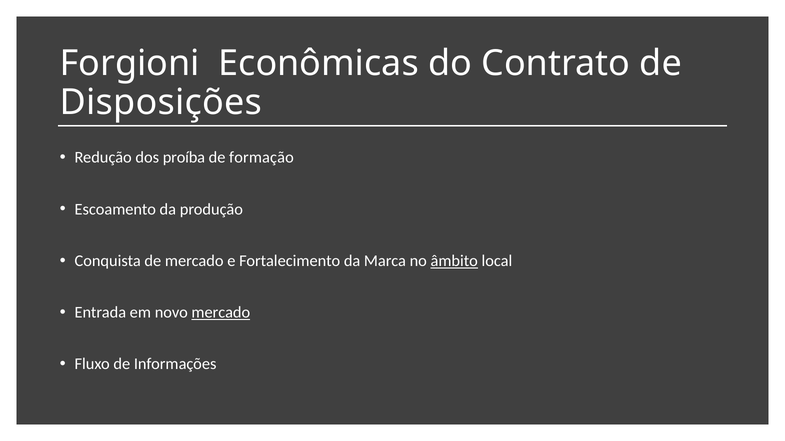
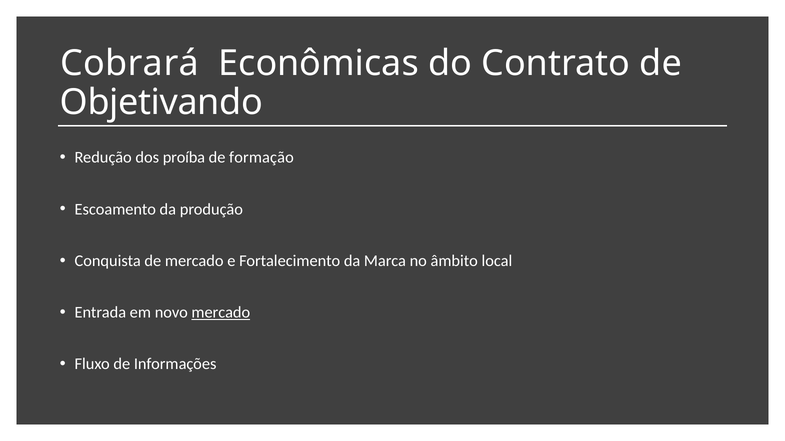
Forgioni: Forgioni -> Cobrará
Disposições: Disposições -> Objetivando
âmbito underline: present -> none
